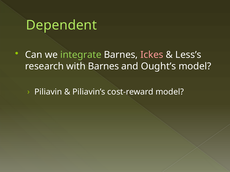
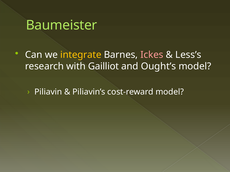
Dependent: Dependent -> Baumeister
integrate colour: light green -> yellow
with Barnes: Barnes -> Gailliot
